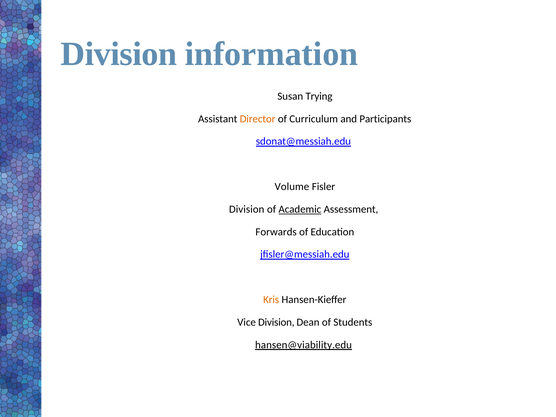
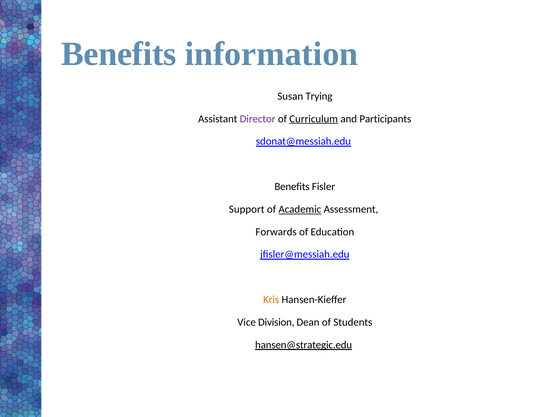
Division at (119, 54): Division -> Benefits
Director colour: orange -> purple
Curriculum underline: none -> present
Volume at (292, 187): Volume -> Benefits
Division at (247, 209): Division -> Support
hansen@viability.edu: hansen@viability.edu -> hansen@strategic.edu
